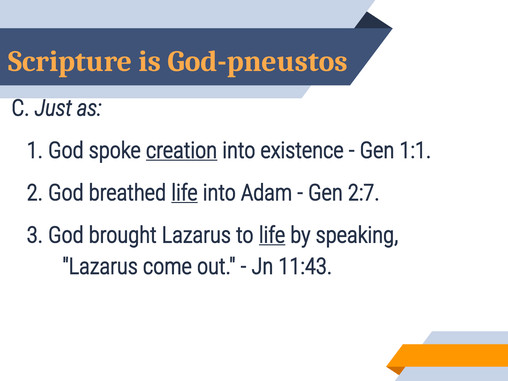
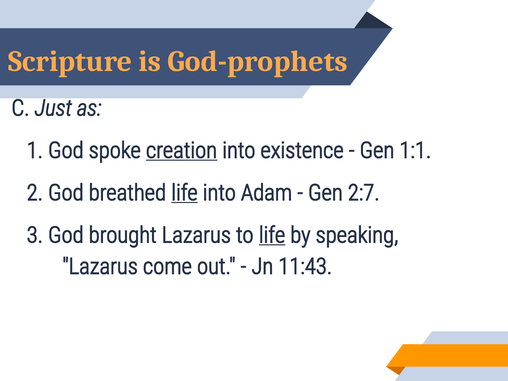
God-pneustos: God-pneustos -> God-prophets
